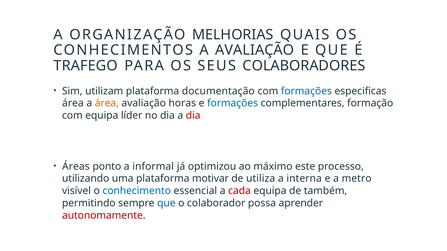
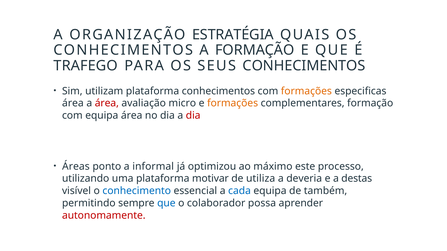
MELHORIAS: MELHORIAS -> ESTRATÉGIA
A AVALIAÇÃO: AVALIAÇÃO -> FORMAÇÃO
SEUS COLABORADORES: COLABORADORES -> CONHECIMENTOS
plataforma documentação: documentação -> conhecimentos
formações at (306, 91) colour: blue -> orange
área at (107, 103) colour: orange -> red
horas: horas -> micro
formações at (233, 103) colour: blue -> orange
equipa líder: líder -> área
interna: interna -> deveria
metro: metro -> destas
cada colour: red -> blue
